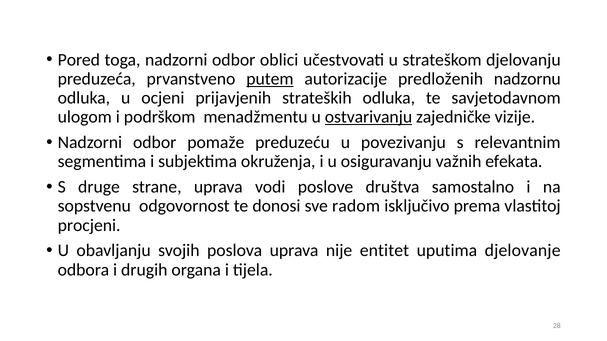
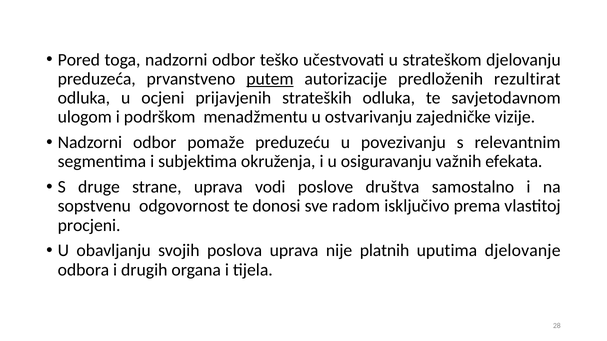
oblici: oblici -> teško
nadzornu: nadzornu -> rezultirat
ostvarivanju underline: present -> none
entitet: entitet -> platnih
